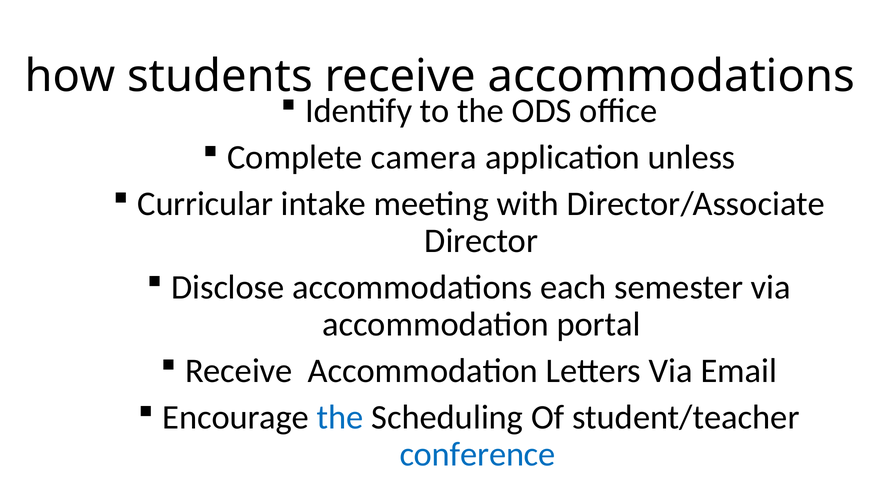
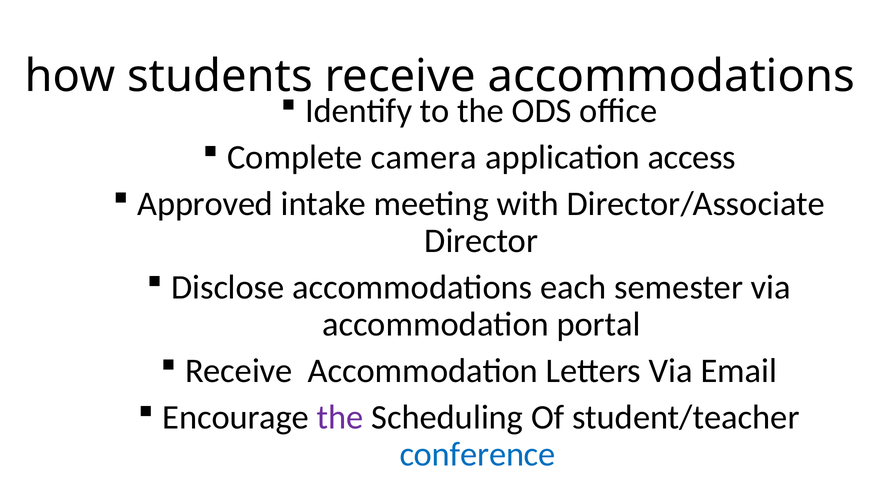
unless: unless -> access
Curricular: Curricular -> Approved
the at (340, 417) colour: blue -> purple
